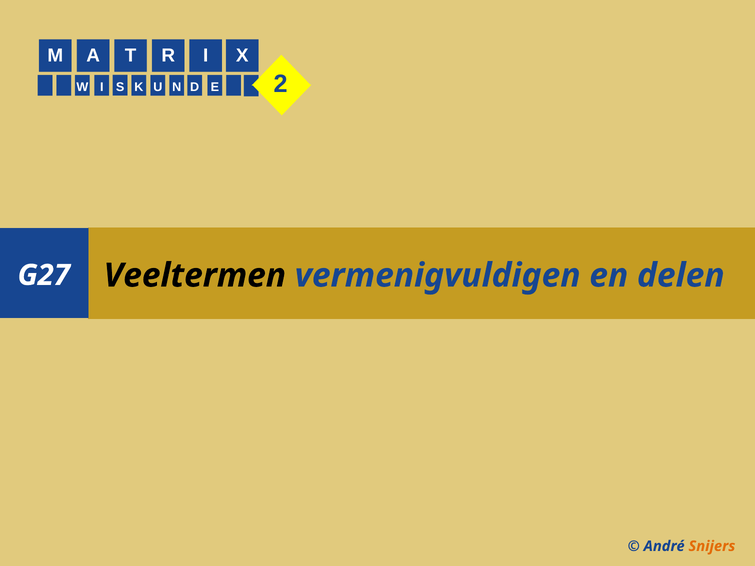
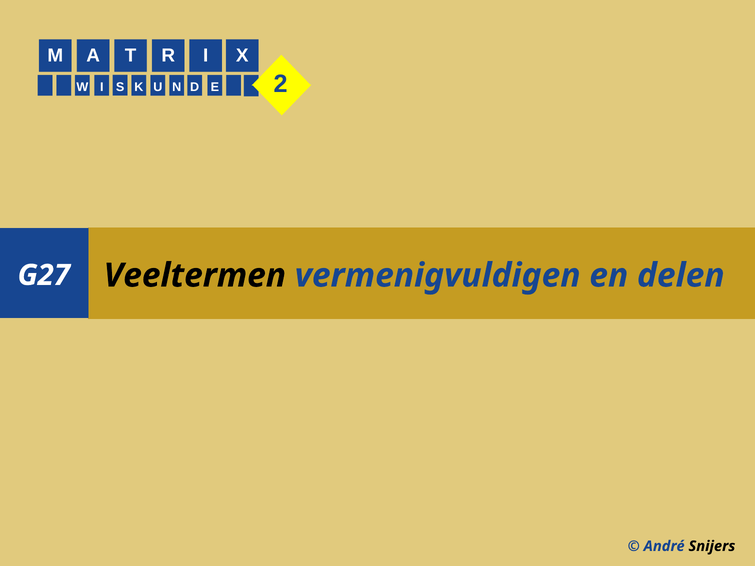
Snijers colour: orange -> black
